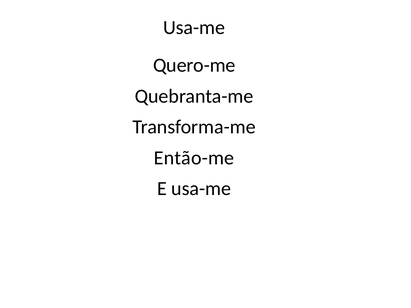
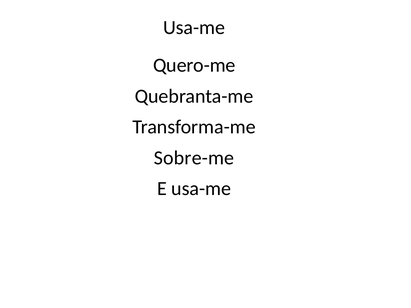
Então-me: Então-me -> Sobre-me
